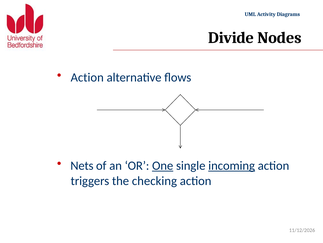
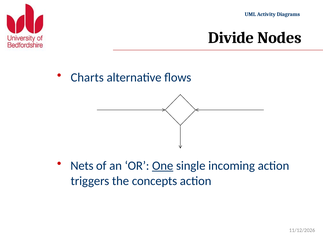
Action at (87, 77): Action -> Charts
incoming underline: present -> none
checking: checking -> concepts
